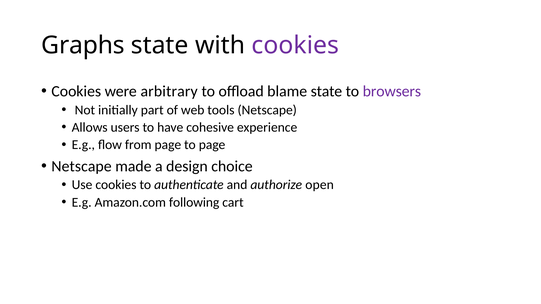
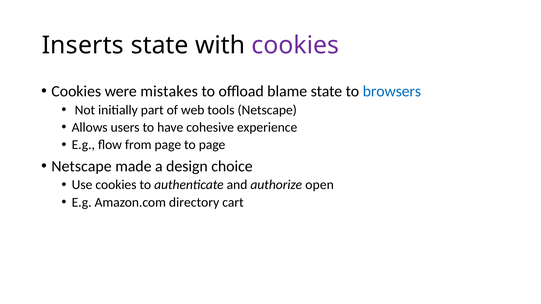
Graphs: Graphs -> Inserts
arbitrary: arbitrary -> mistakes
browsers colour: purple -> blue
following: following -> directory
